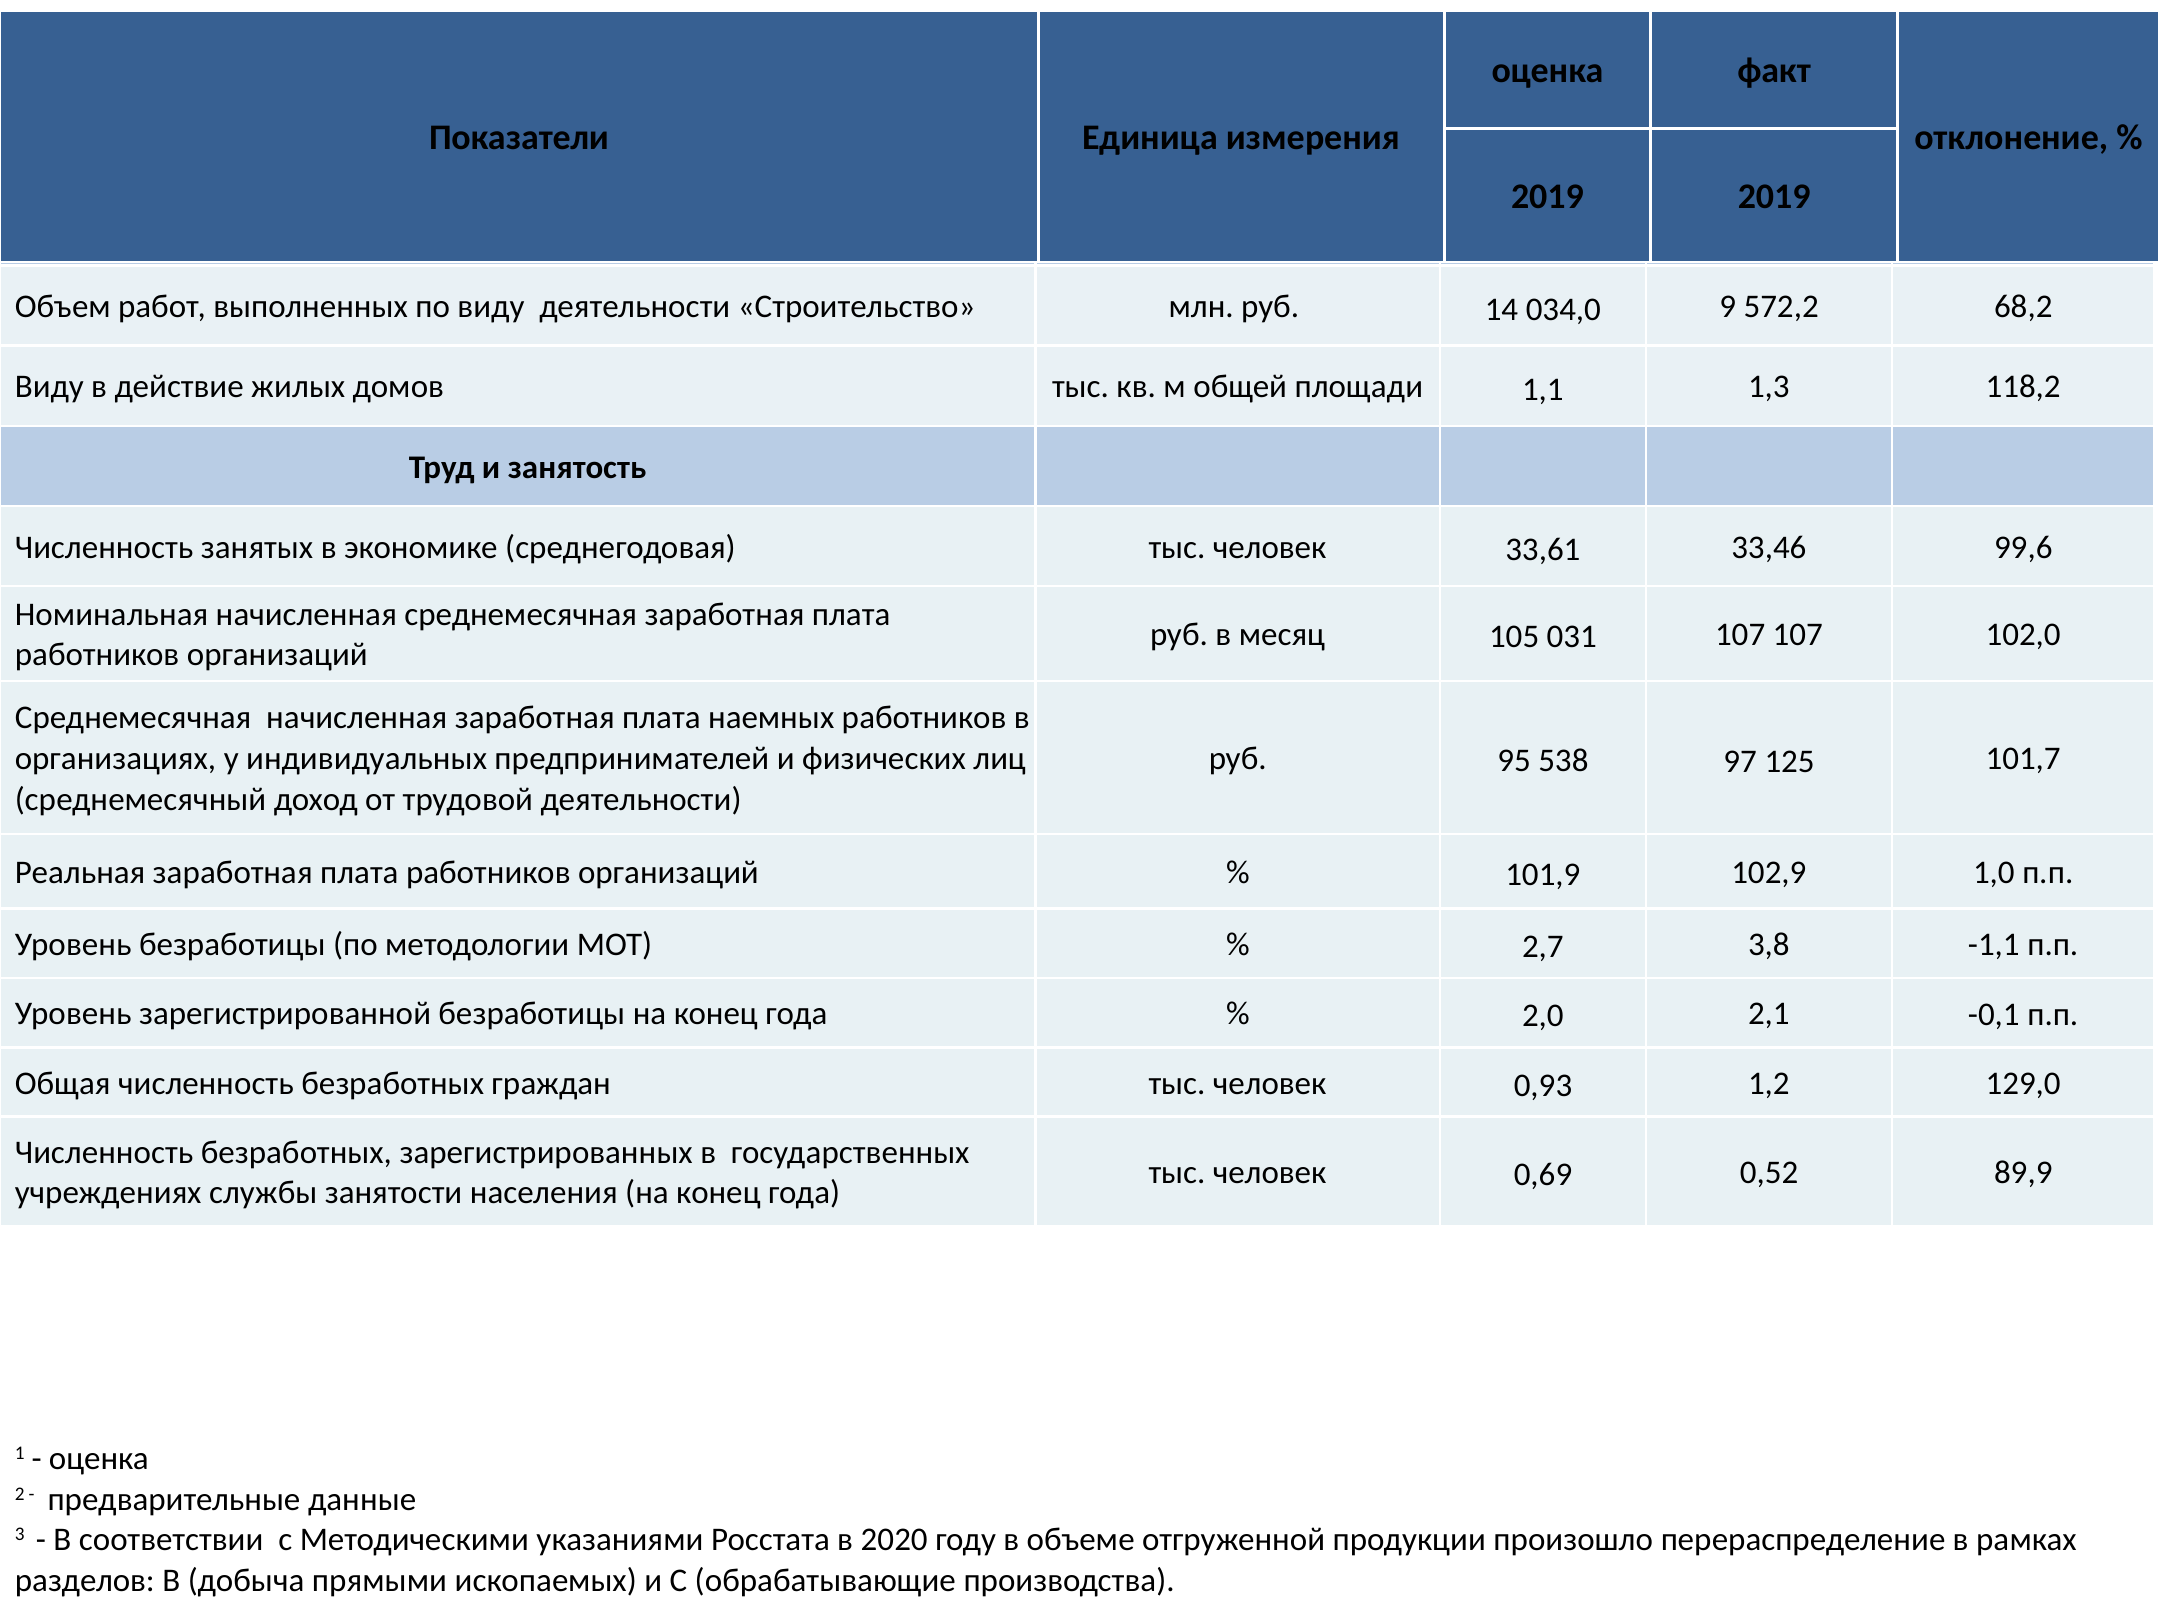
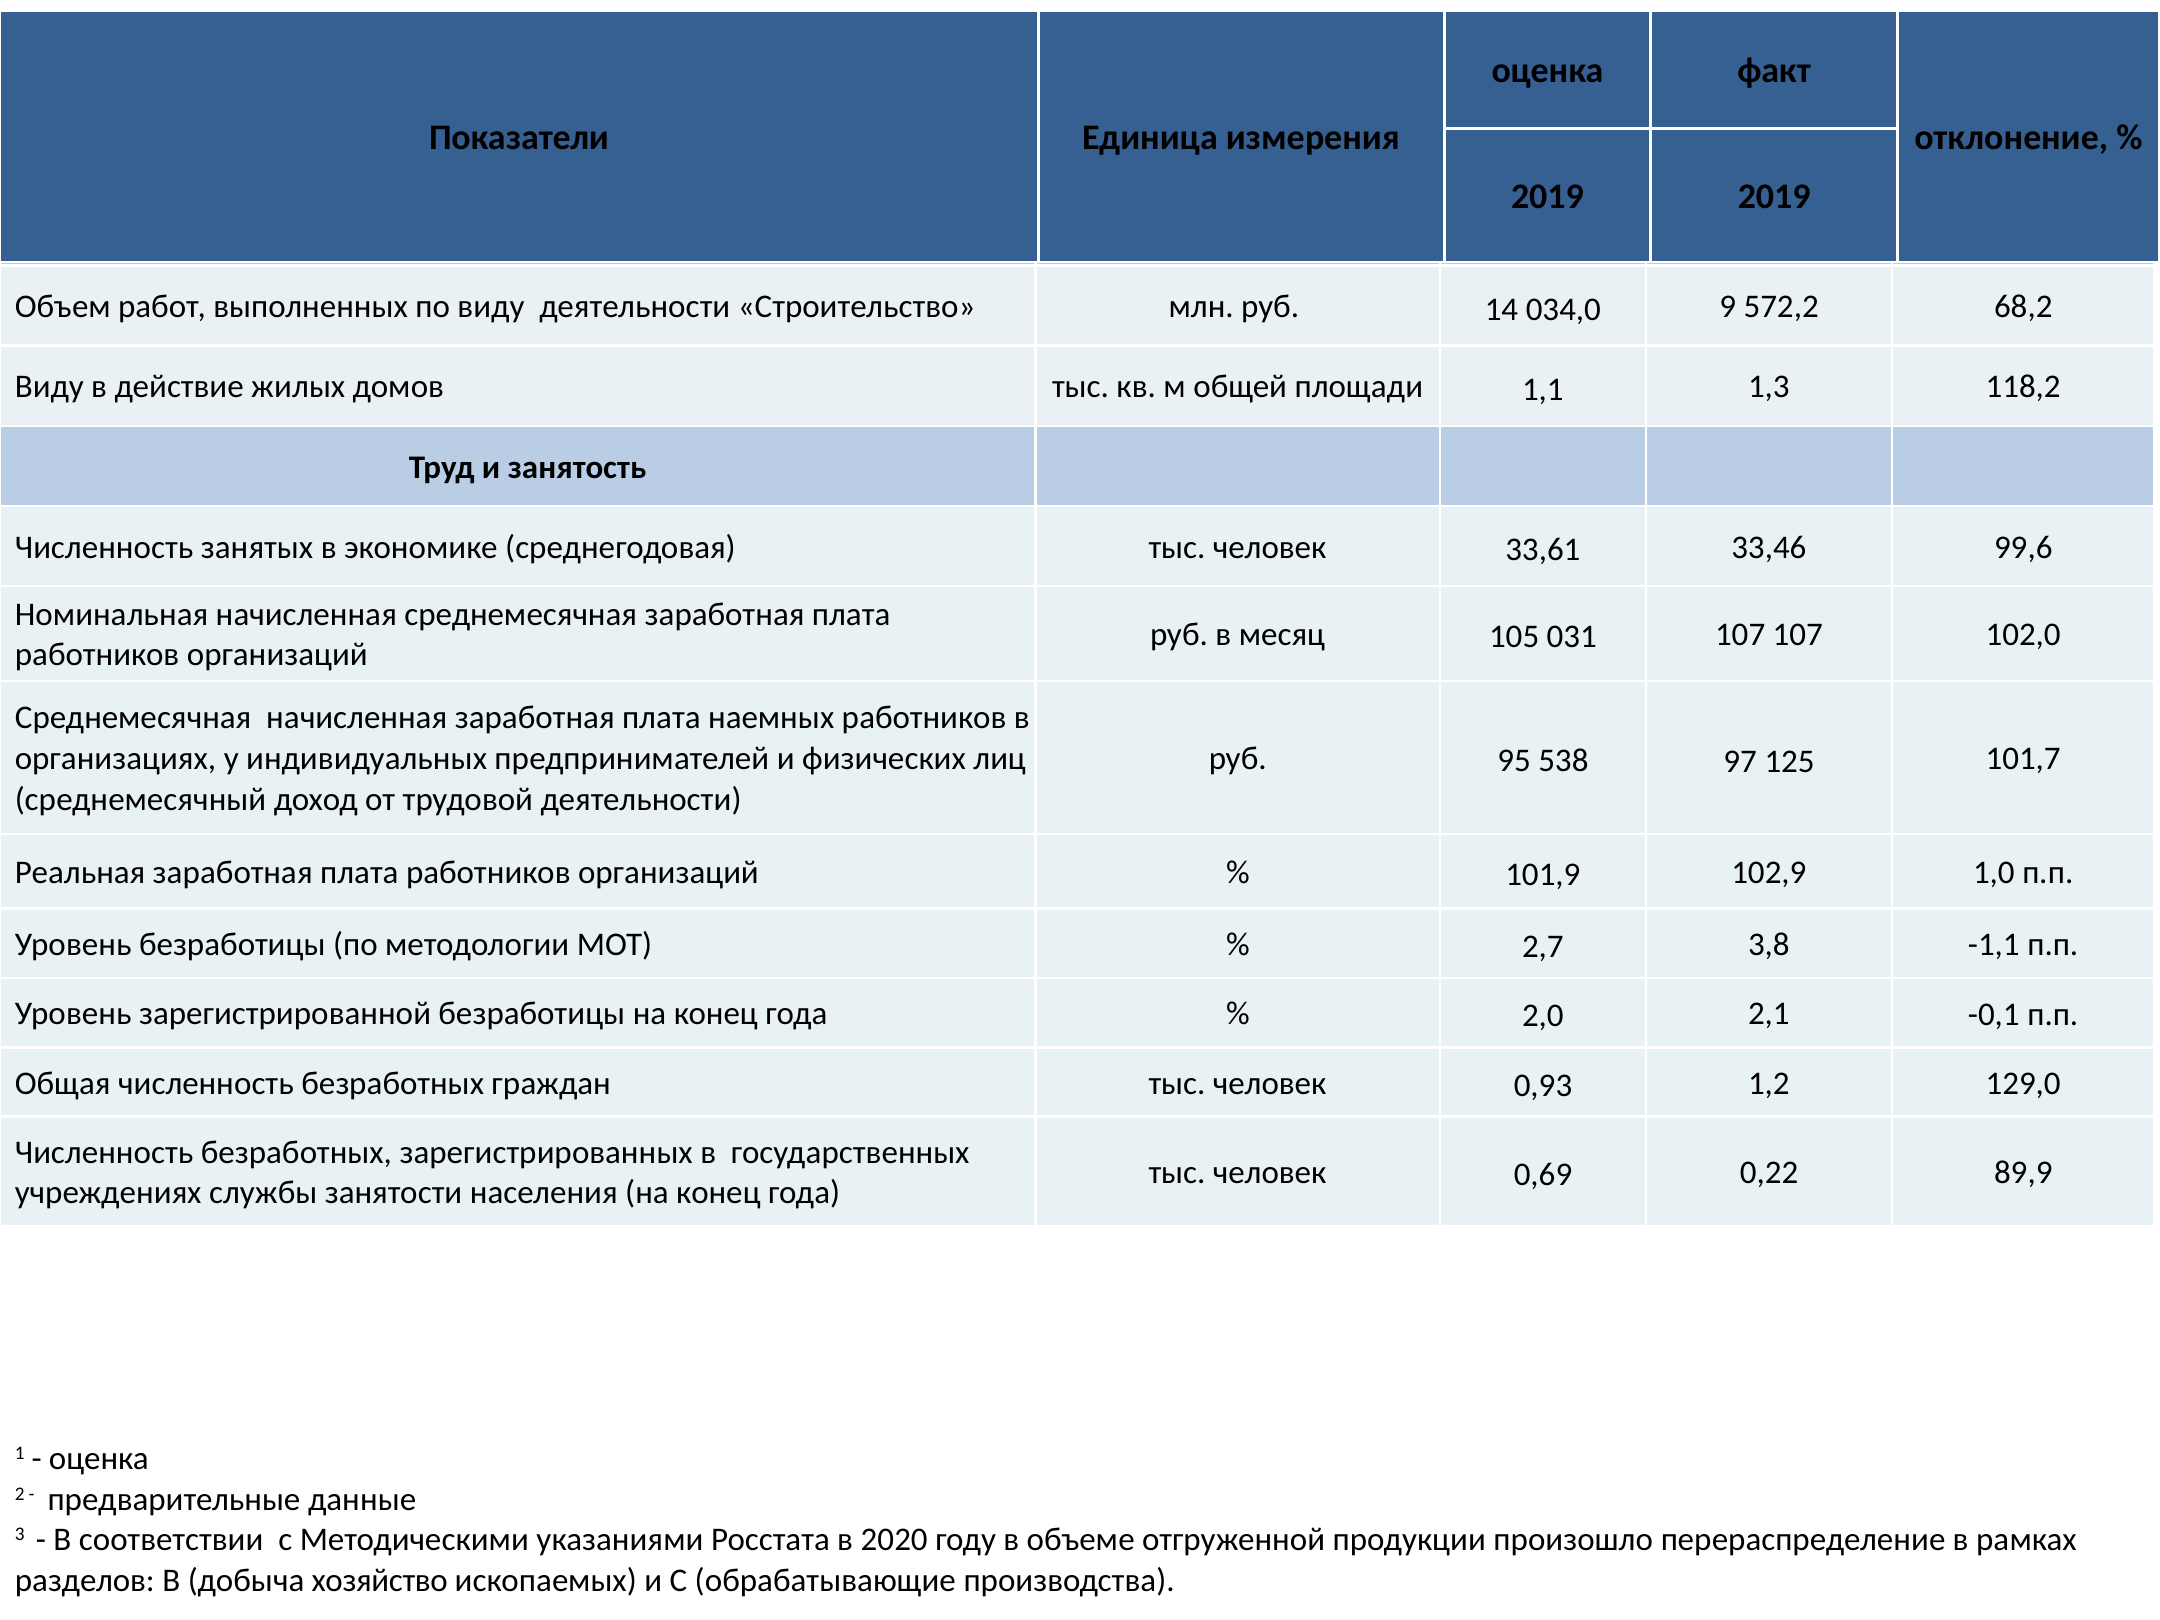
0,52: 0,52 -> 0,22
прямыми: прямыми -> хозяйство
